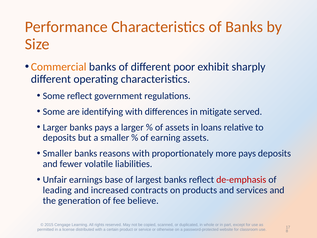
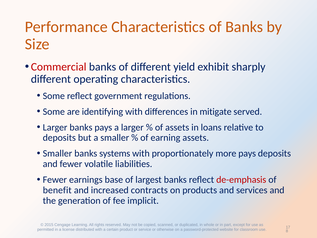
Commercial colour: orange -> red
poor: poor -> yield
reasons: reasons -> systems
Unfair at (55, 180): Unfair -> Fewer
leading: leading -> benefit
believe: believe -> implicit
